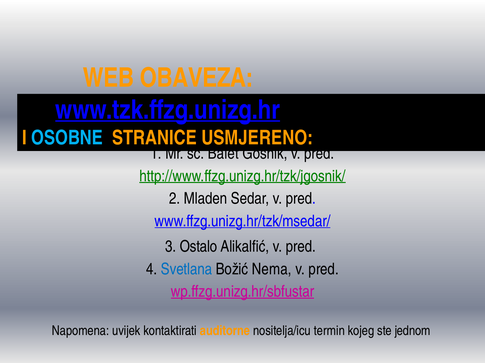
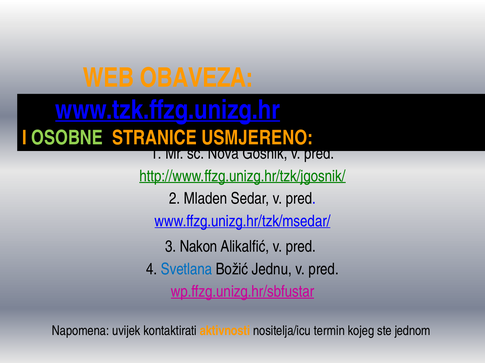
OSOBNE colour: light blue -> light green
Balet: Balet -> Nova
Ostalo: Ostalo -> Nakon
Nema: Nema -> Jednu
auditorne: auditorne -> aktivnosti
